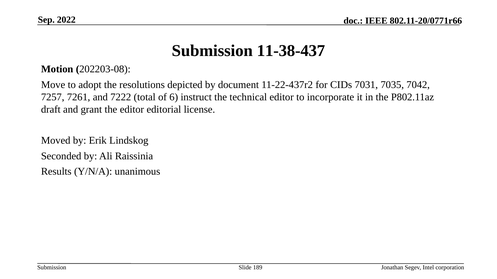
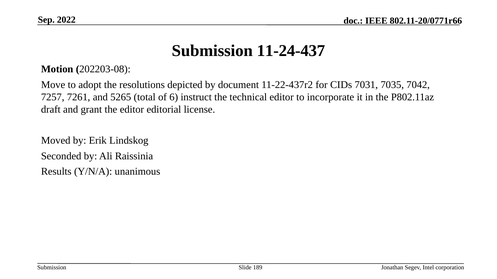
11-38-437: 11-38-437 -> 11-24-437
7222: 7222 -> 5265
